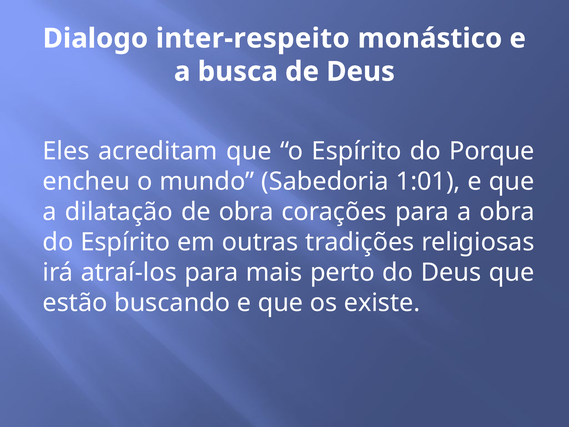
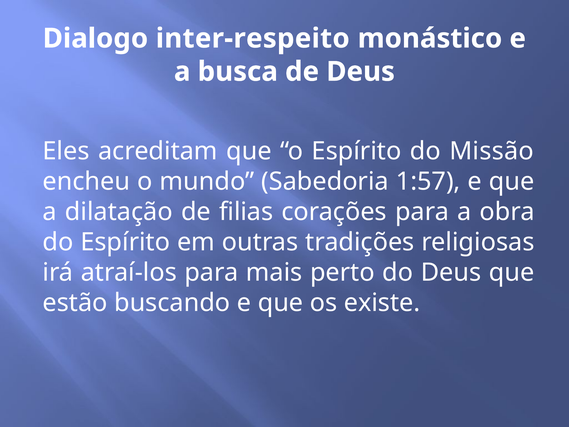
Porque: Porque -> Missão
1:01: 1:01 -> 1:57
de obra: obra -> filias
